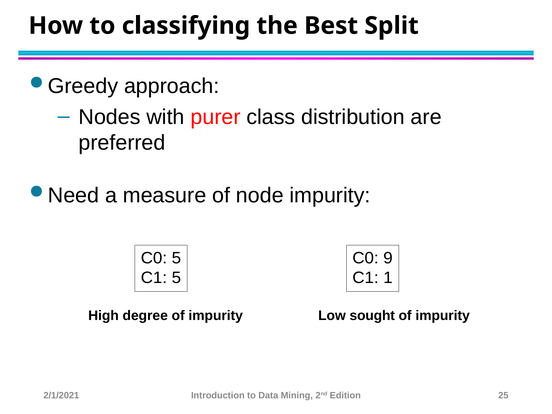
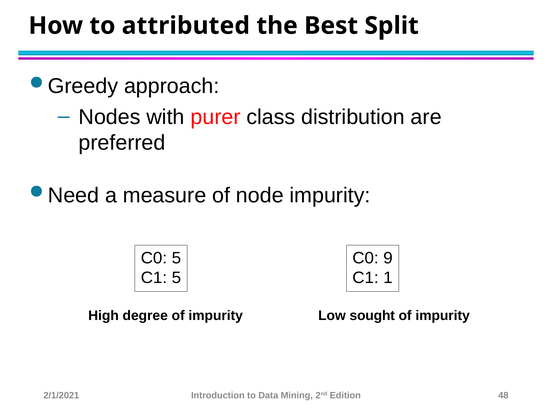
classifying: classifying -> attributed
25: 25 -> 48
